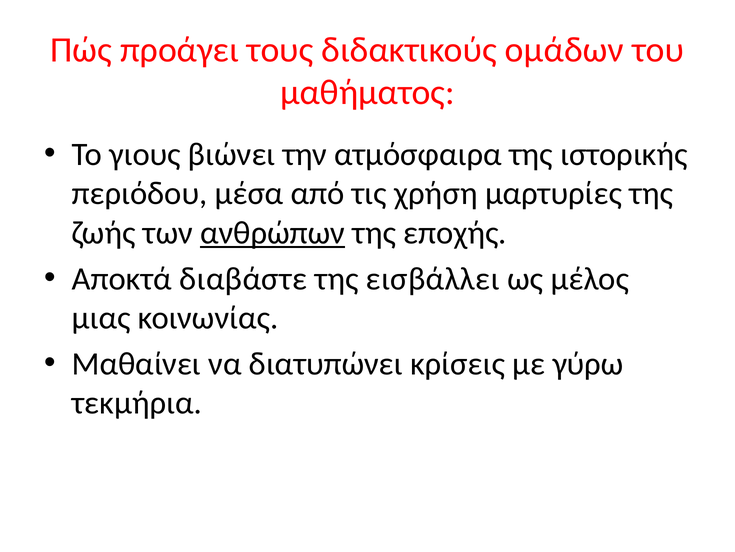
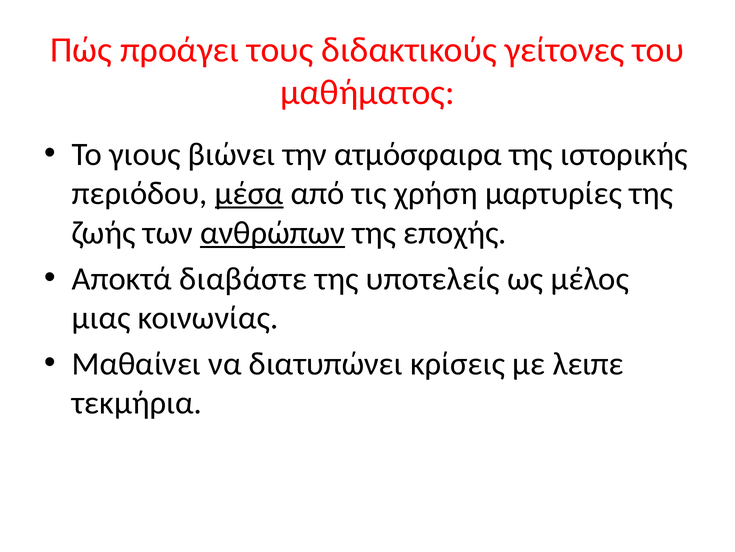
ομάδων: ομάδων -> γείτονες
μέσα underline: none -> present
εισβάλλει: εισβάλλει -> υποτελείς
γύρω: γύρω -> λειπε
